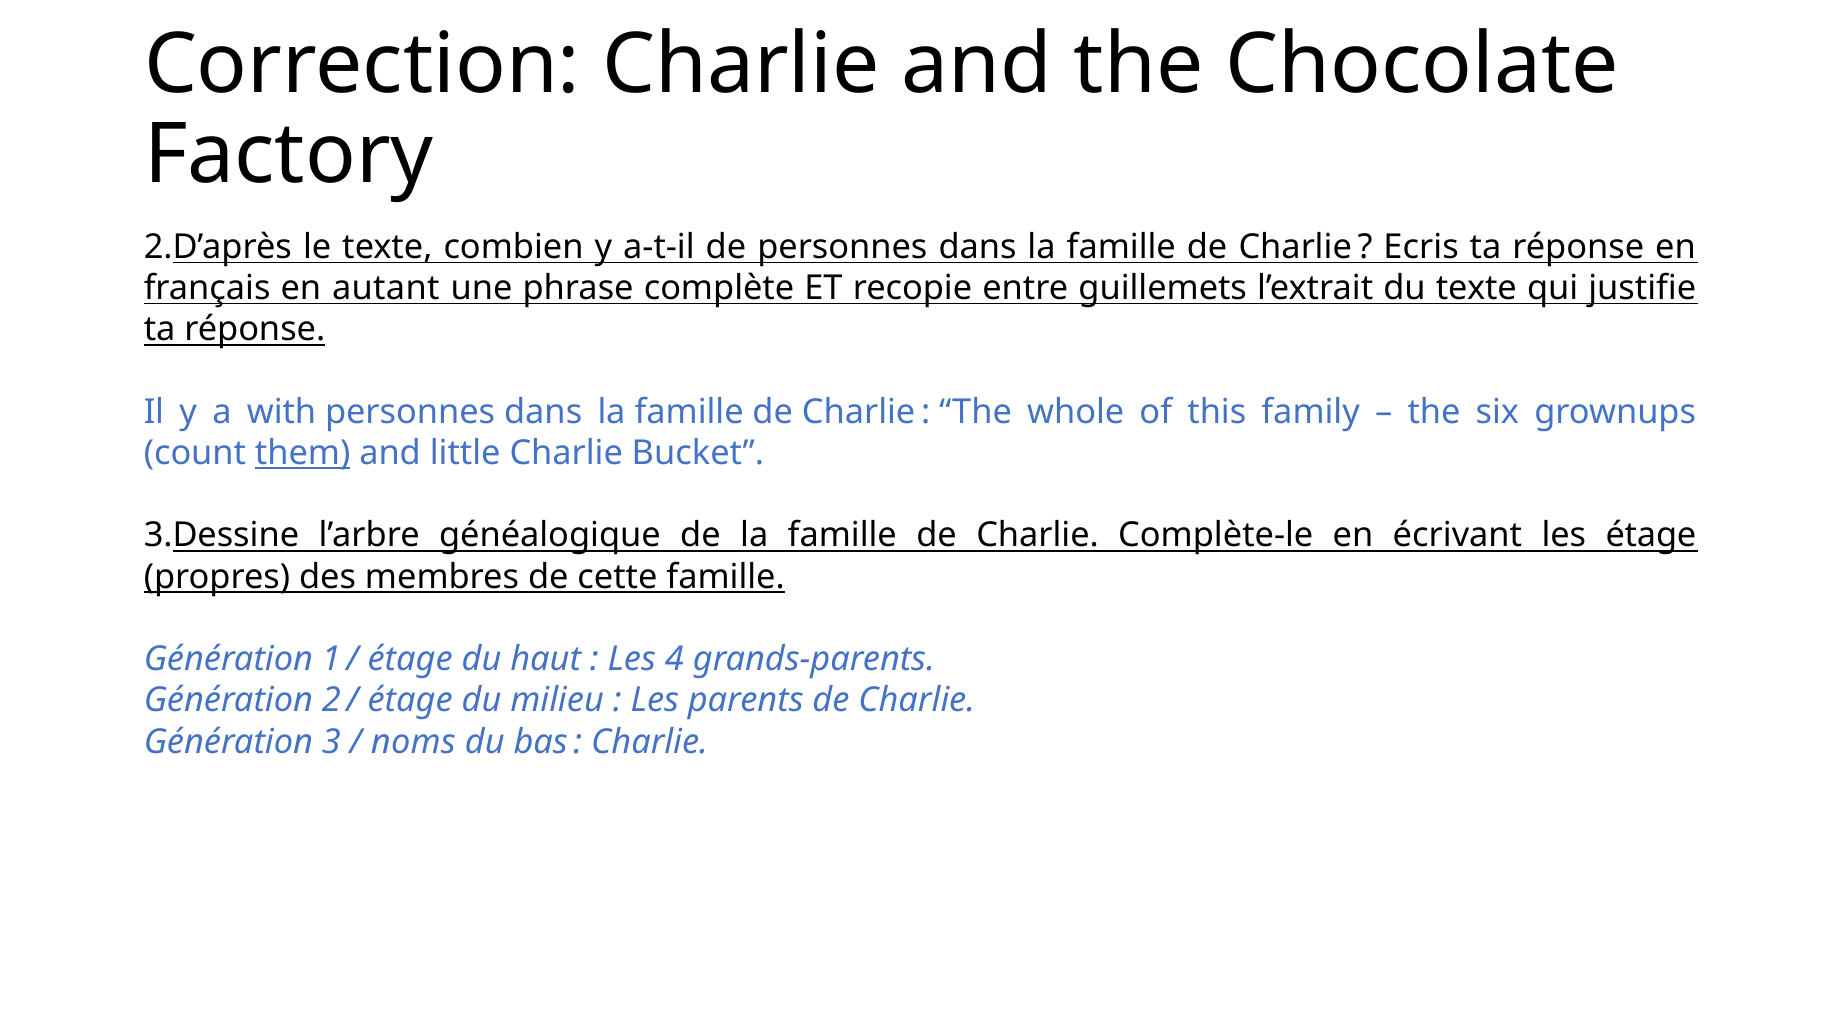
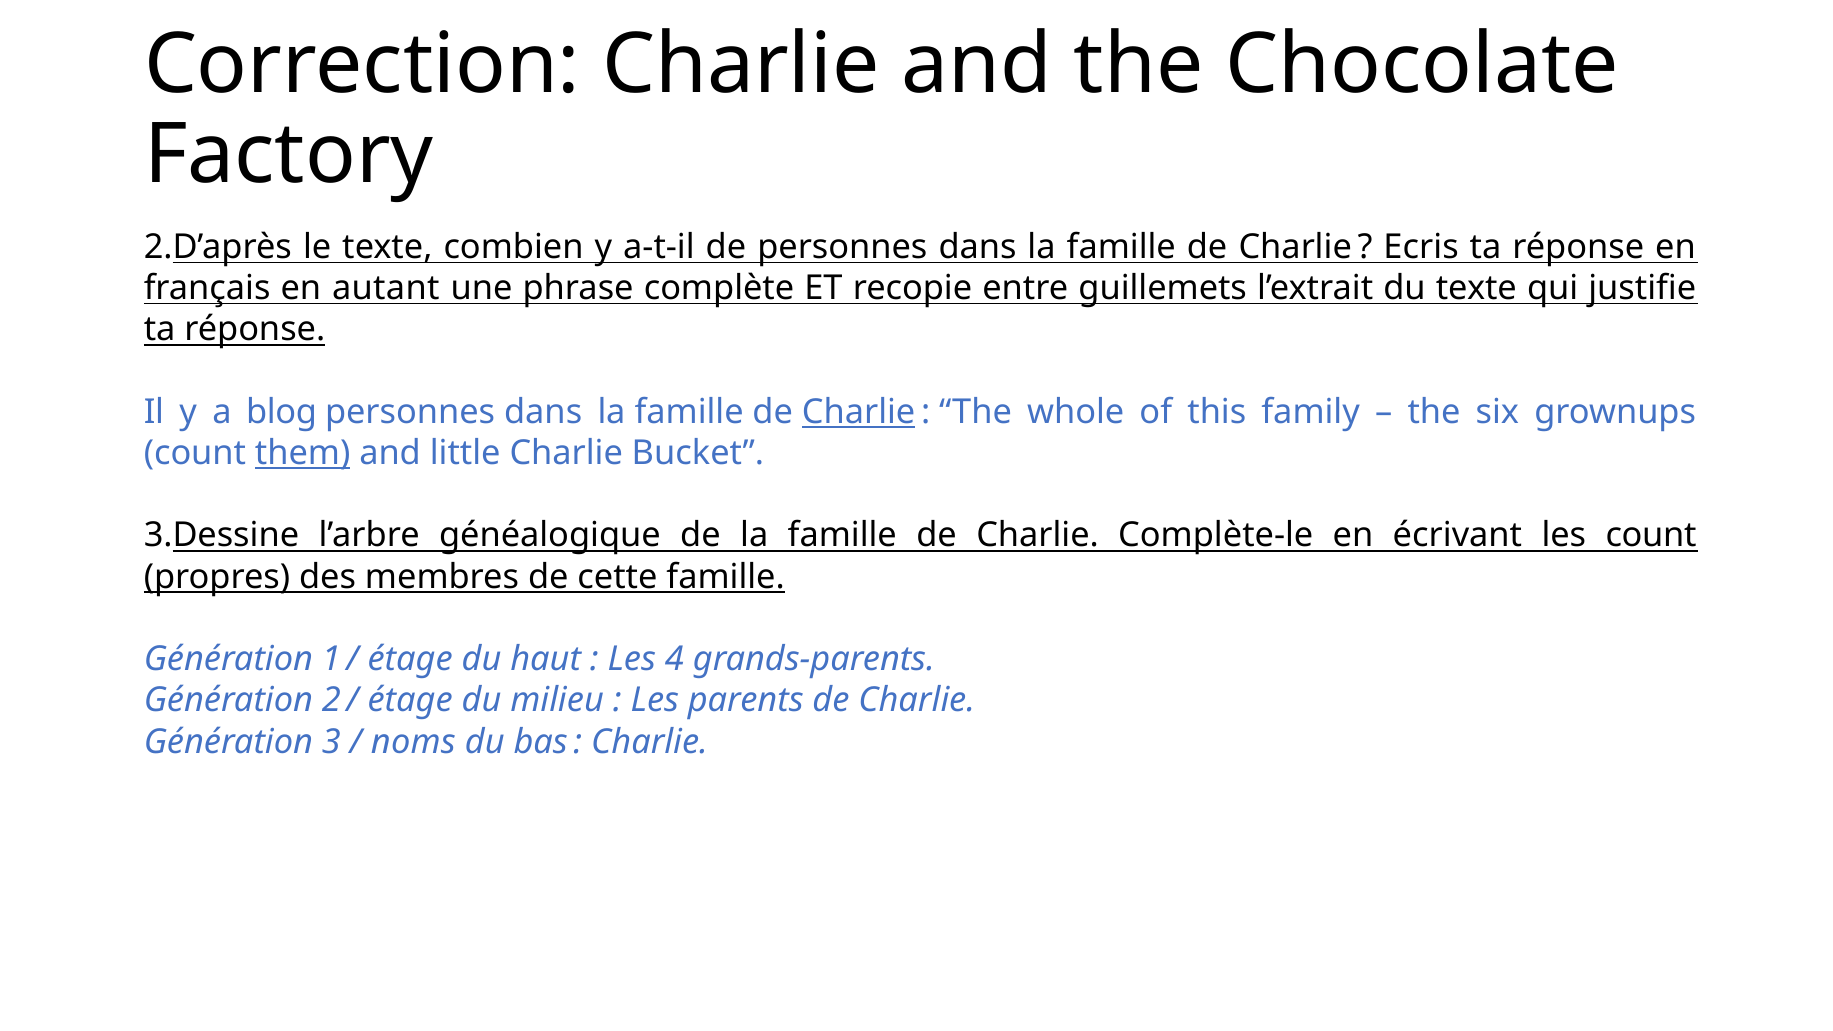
with: with -> blog
Charlie at (859, 412) underline: none -> present
les étage: étage -> count
